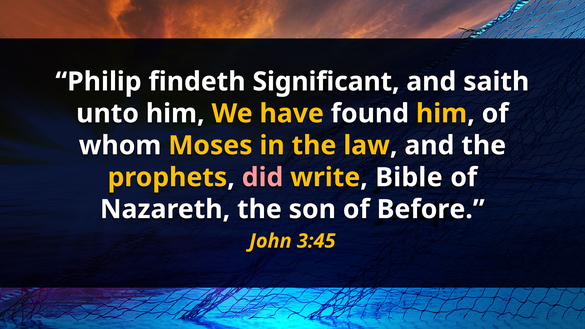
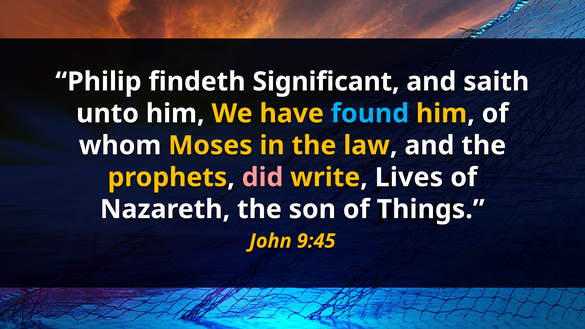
found colour: white -> light blue
Bible: Bible -> Lives
Before: Before -> Things
3:45: 3:45 -> 9:45
